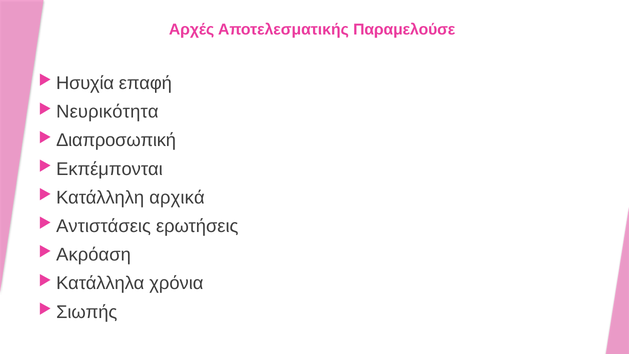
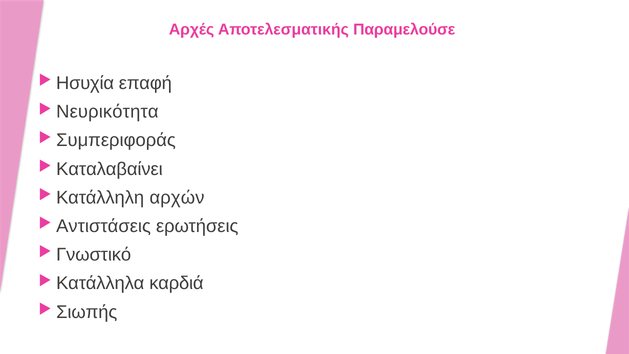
Διαπροσωπική: Διαπροσωπική -> Συμπεριφοράς
Εκπέμπονται: Εκπέμπονται -> Καταλαβαίνει
αρχικά: αρχικά -> αρχών
Ακρόαση: Ακρόαση -> Γνωστικό
χρόνια: χρόνια -> καρδιά
